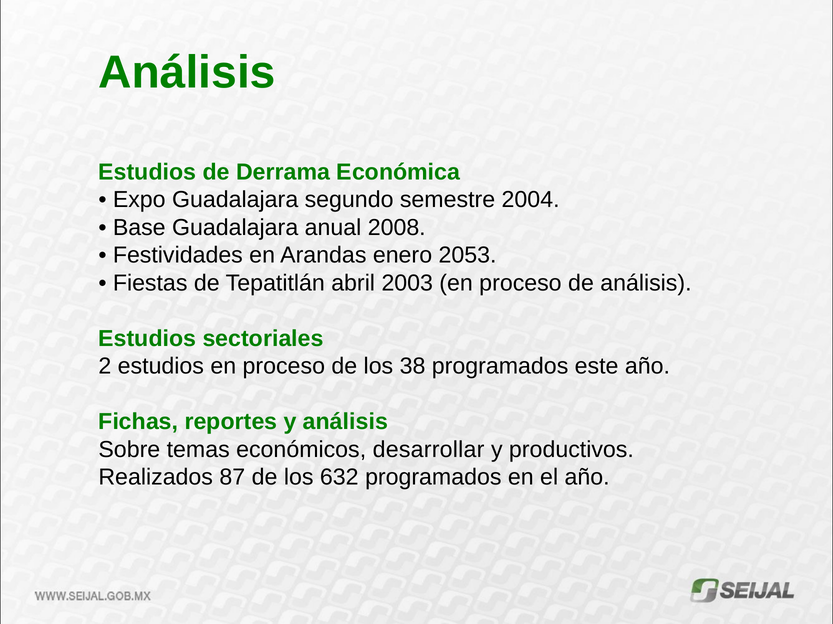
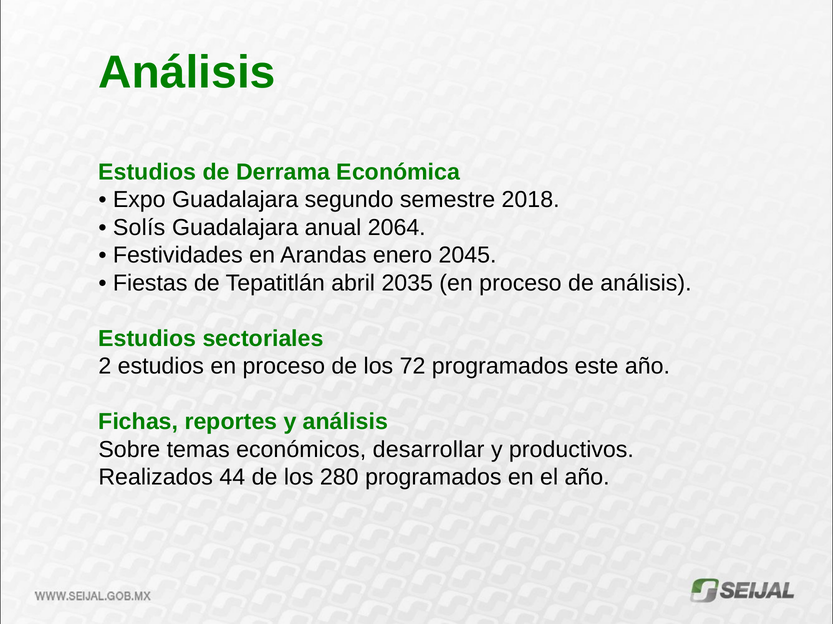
2004: 2004 -> 2018
Base: Base -> Solís
2008: 2008 -> 2064
2053: 2053 -> 2045
2003: 2003 -> 2035
38: 38 -> 72
87: 87 -> 44
632: 632 -> 280
